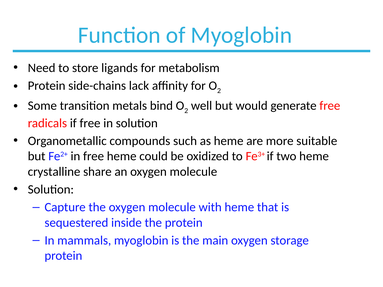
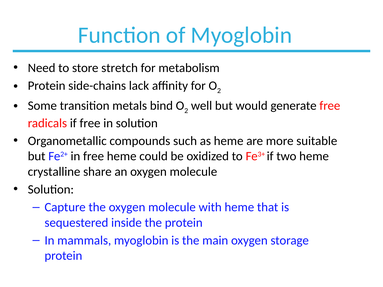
ligands: ligands -> stretch
